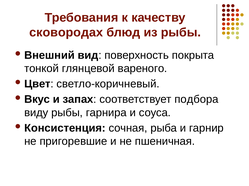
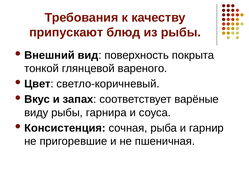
сковородах: сковородах -> припускают
подбора: подбора -> варёные
